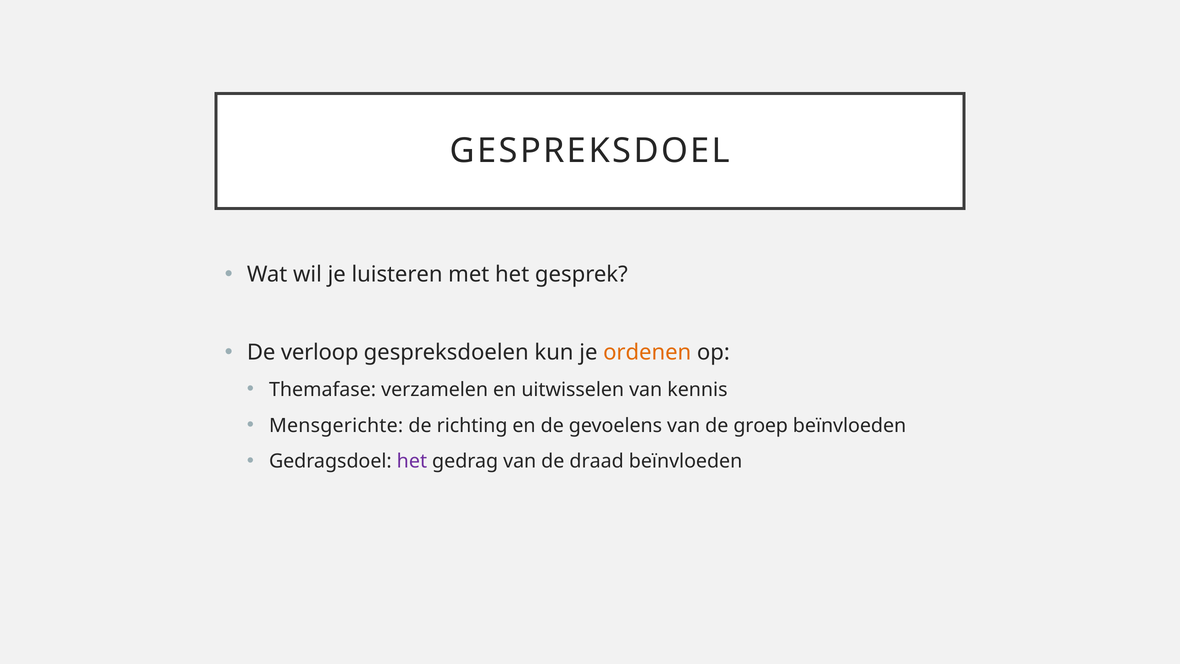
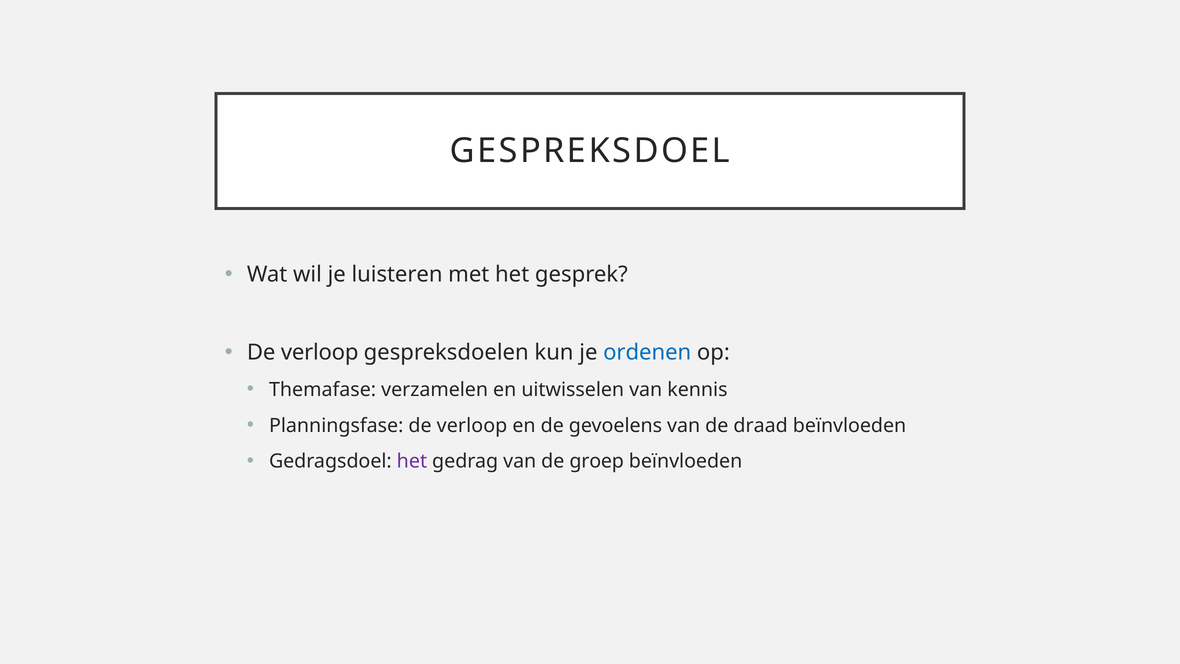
ordenen colour: orange -> blue
Mensgerichte: Mensgerichte -> Planningsfase
richting at (472, 425): richting -> verloop
groep: groep -> draad
draad: draad -> groep
